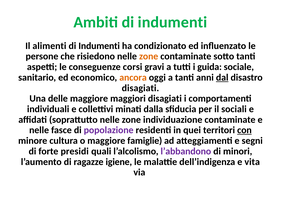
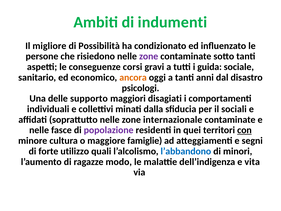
alimenti: alimenti -> migliore
Indumenti at (99, 46): Indumenti -> Possibilità
zone at (149, 56) colour: orange -> purple
dal underline: present -> none
disagiati at (140, 88): disagiati -> psicologi
delle maggiore: maggiore -> supporto
individuazione: individuazione -> internazionale
presidi: presidi -> utilizzo
l’abbandono colour: purple -> blue
igiene: igiene -> modo
